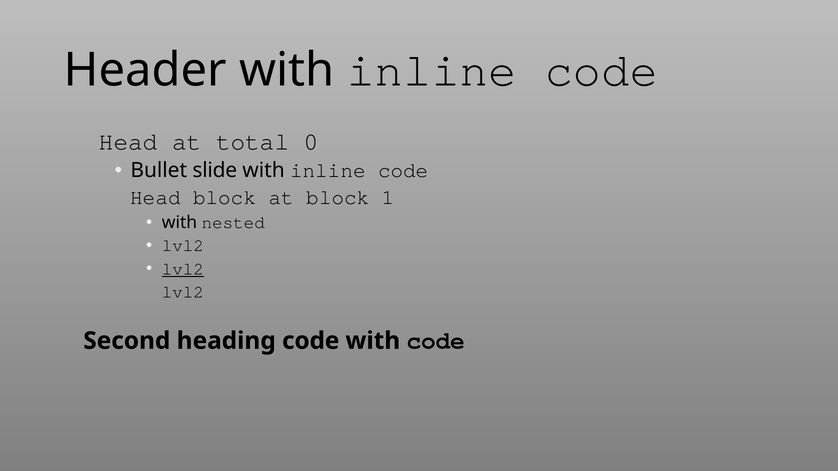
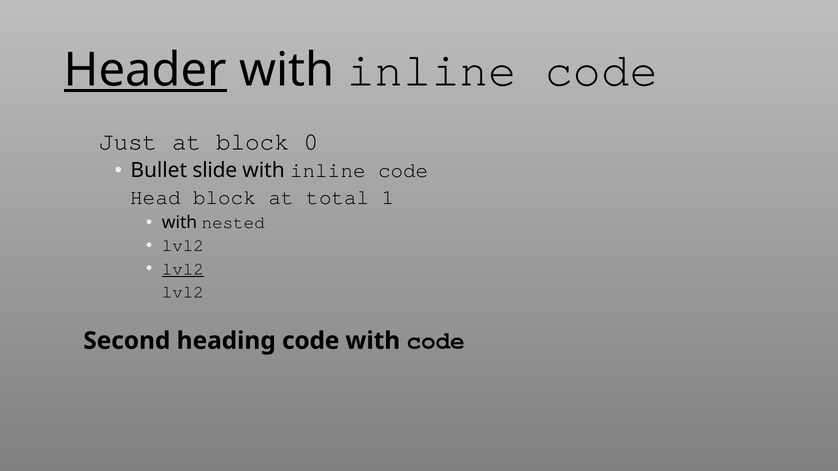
Header underline: none -> present
Head at (128, 142): Head -> Just
at total: total -> block
at block: block -> total
